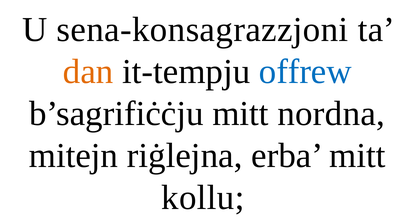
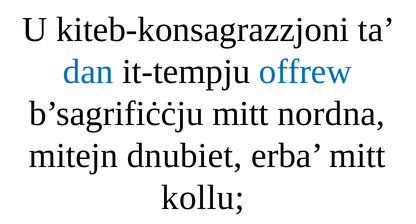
sena-konsagrazzjoni: sena-konsagrazzjoni -> kiteb-konsagrazzjoni
dan colour: orange -> blue
riġlejna: riġlejna -> dnubiet
